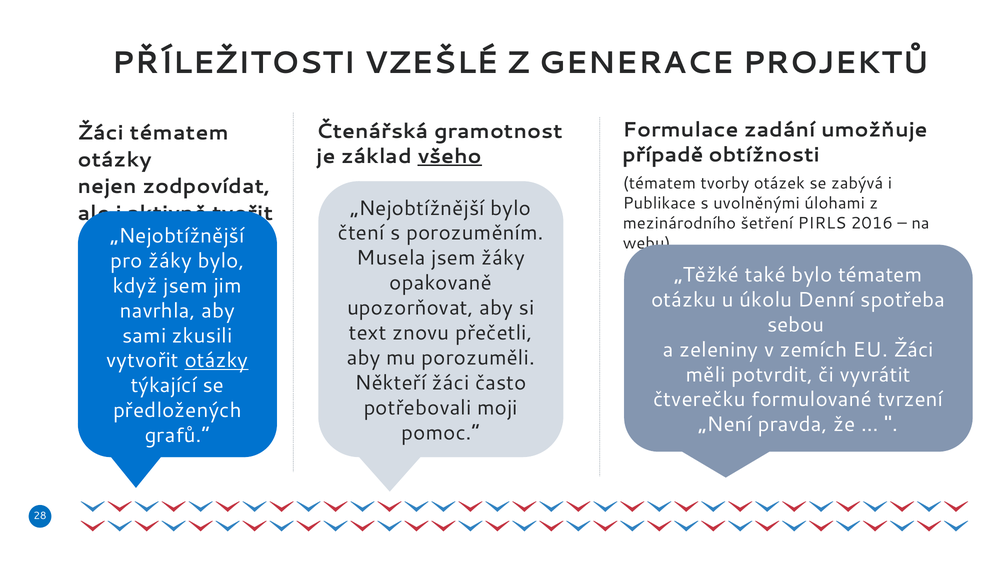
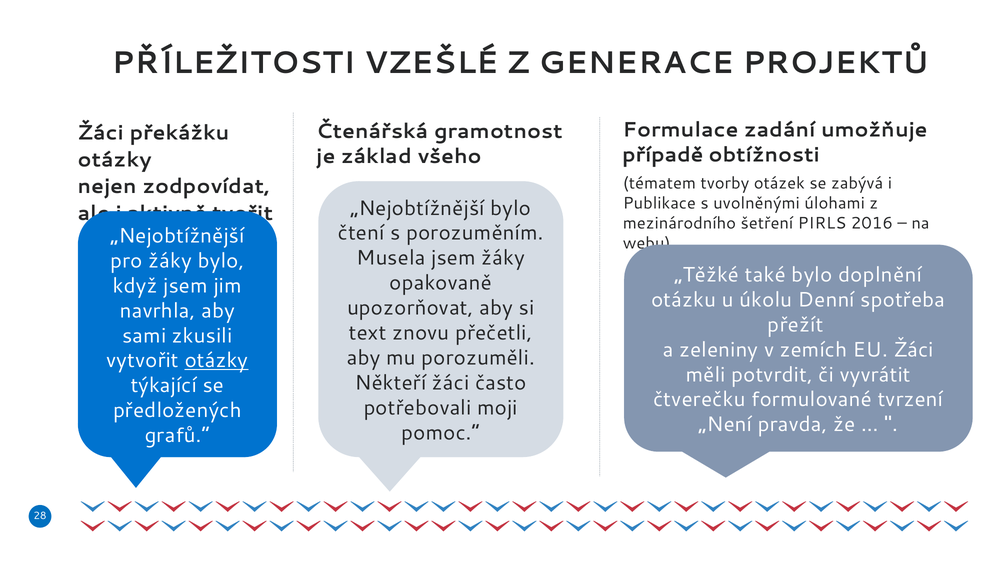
Žáci tématem: tématem -> překážku
všeho underline: present -> none
bylo tématem: tématem -> doplnění
sebou: sebou -> přežít
